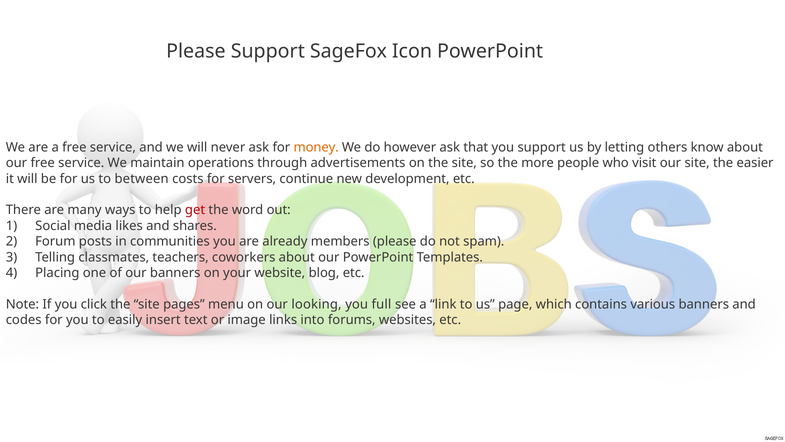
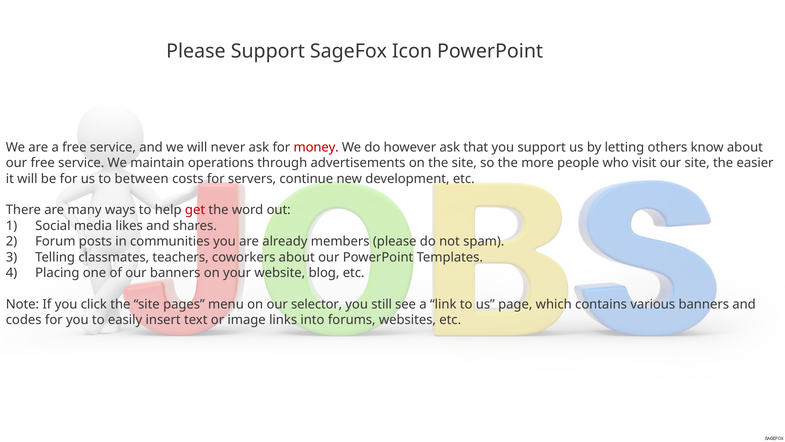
money colour: orange -> red
looking: looking -> selector
full: full -> still
